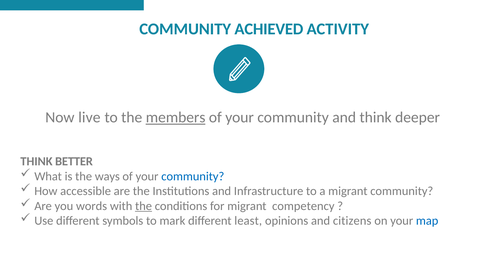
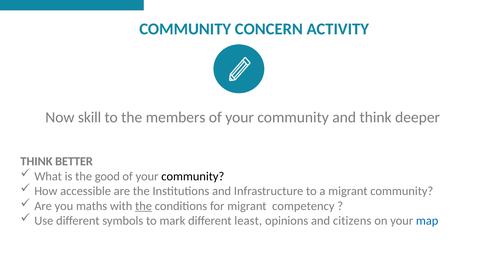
ACHIEVED: ACHIEVED -> CONCERN
live: live -> skill
members underline: present -> none
ways: ways -> good
community at (193, 177) colour: blue -> black
words: words -> maths
